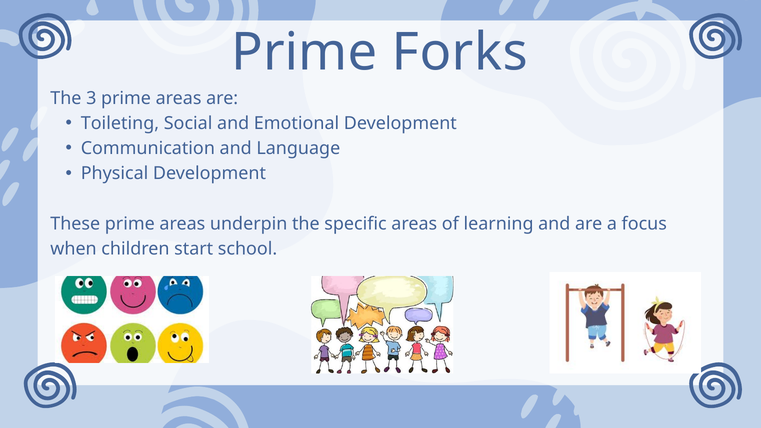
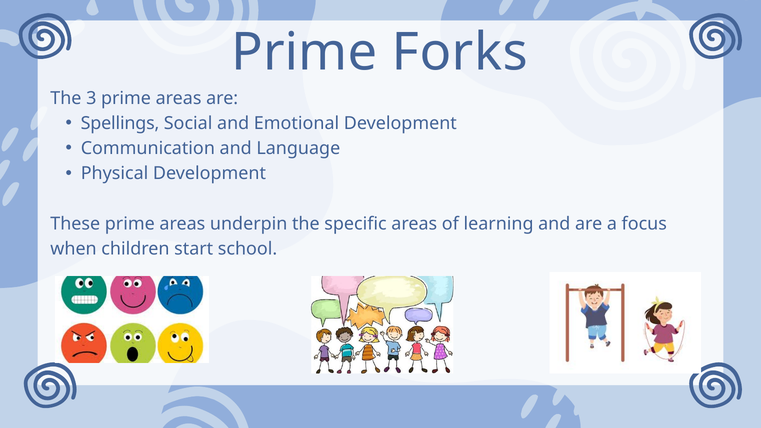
Toileting: Toileting -> Spellings
